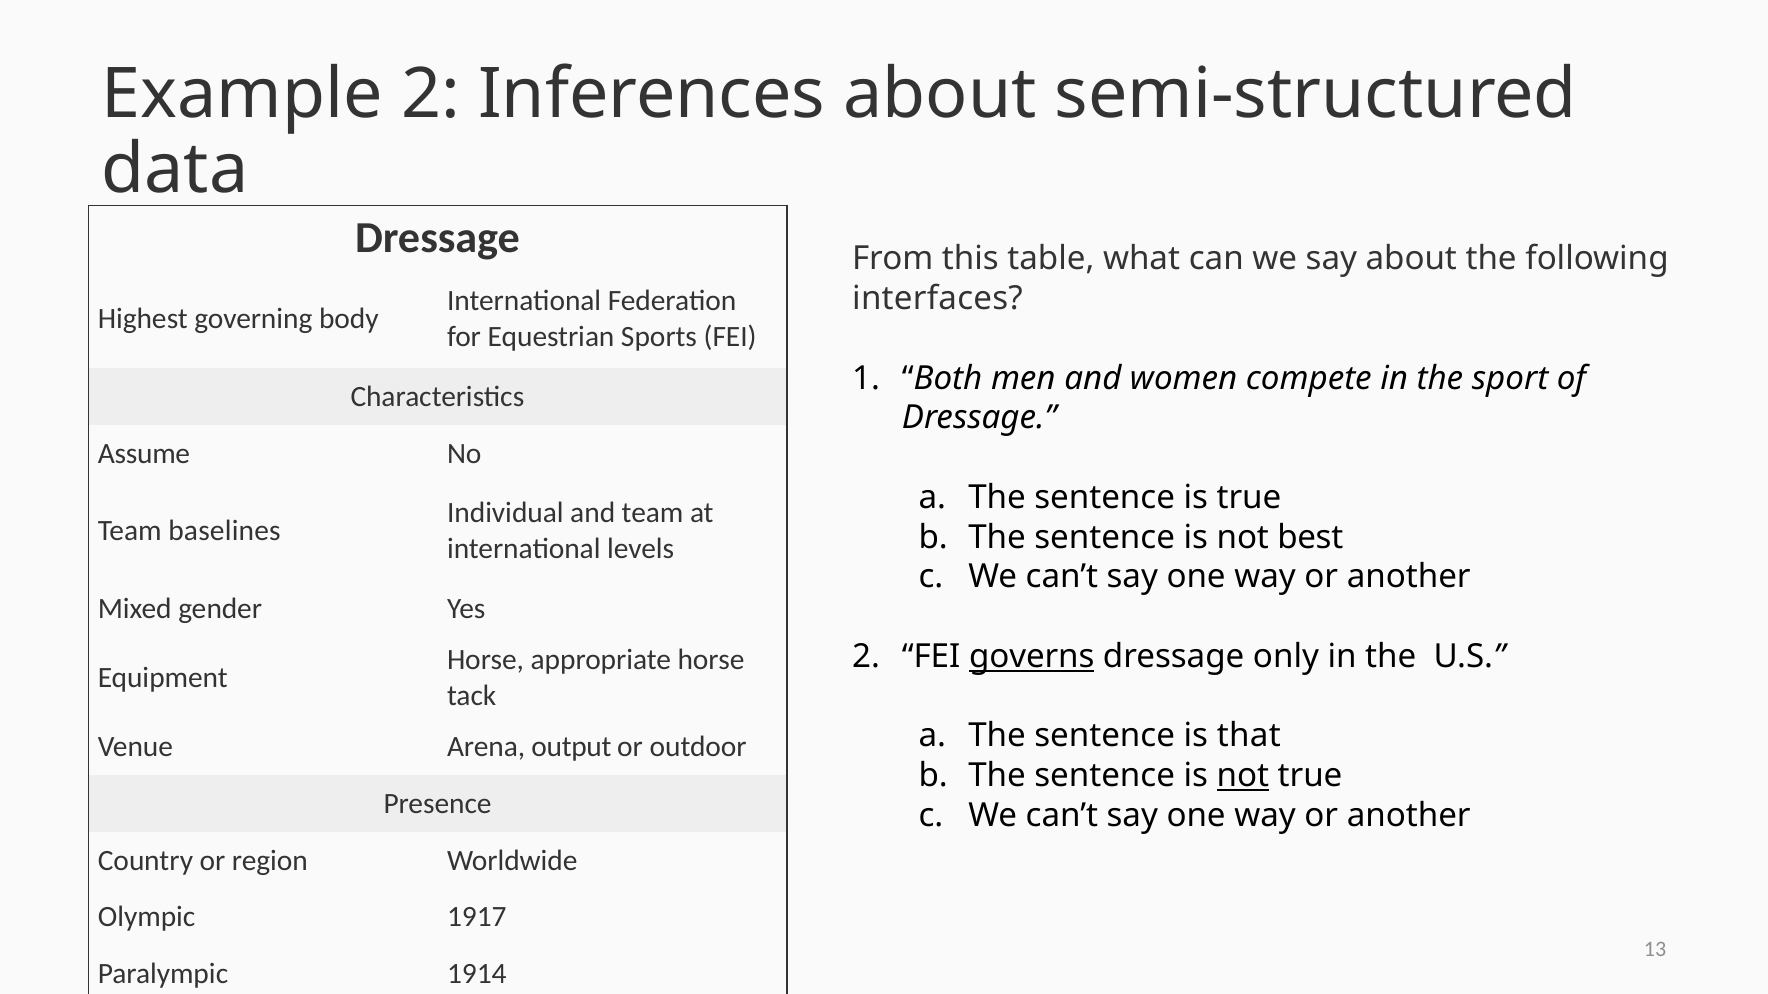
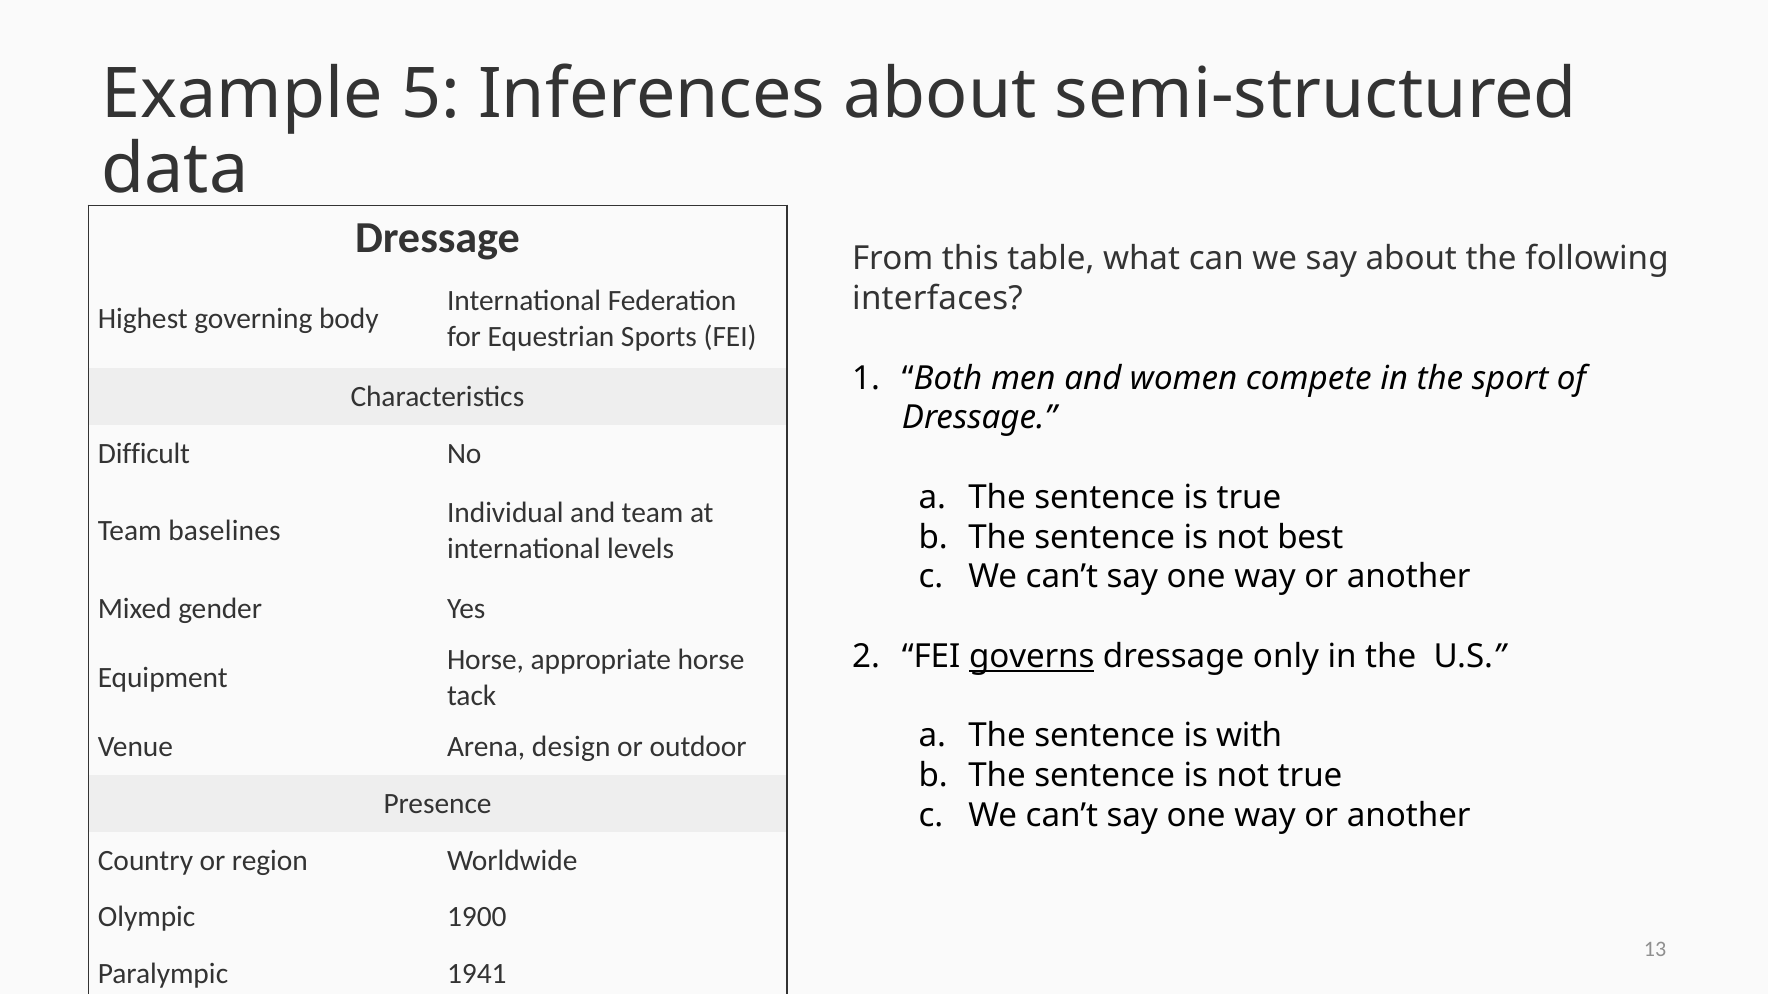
Example 2: 2 -> 5
Assume: Assume -> Difficult
that: that -> with
output: output -> design
not at (1243, 776) underline: present -> none
1917: 1917 -> 1900
1914: 1914 -> 1941
